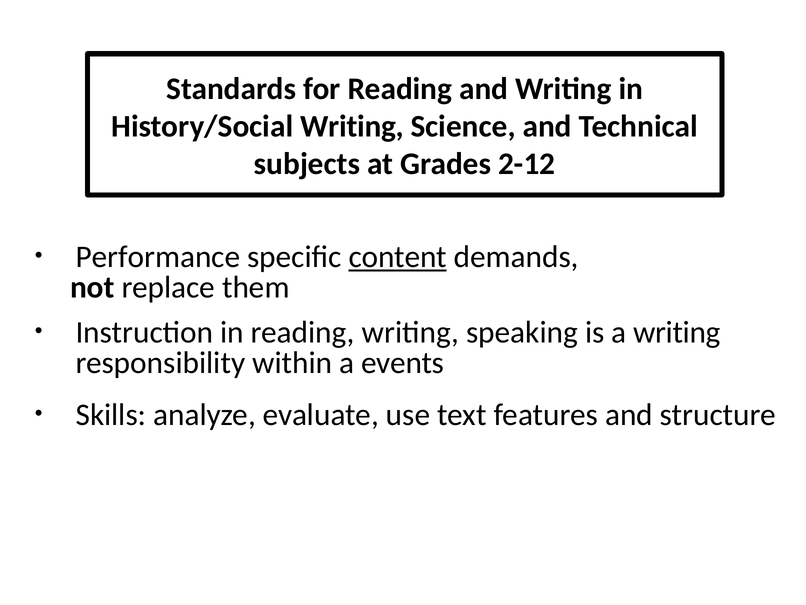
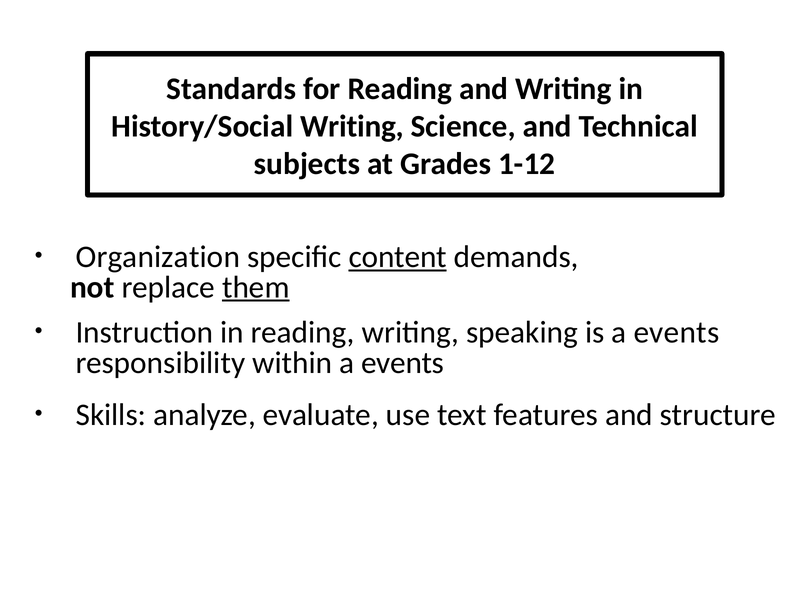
2-12: 2-12 -> 1-12
Performance: Performance -> Organization
them underline: none -> present
is a writing: writing -> events
